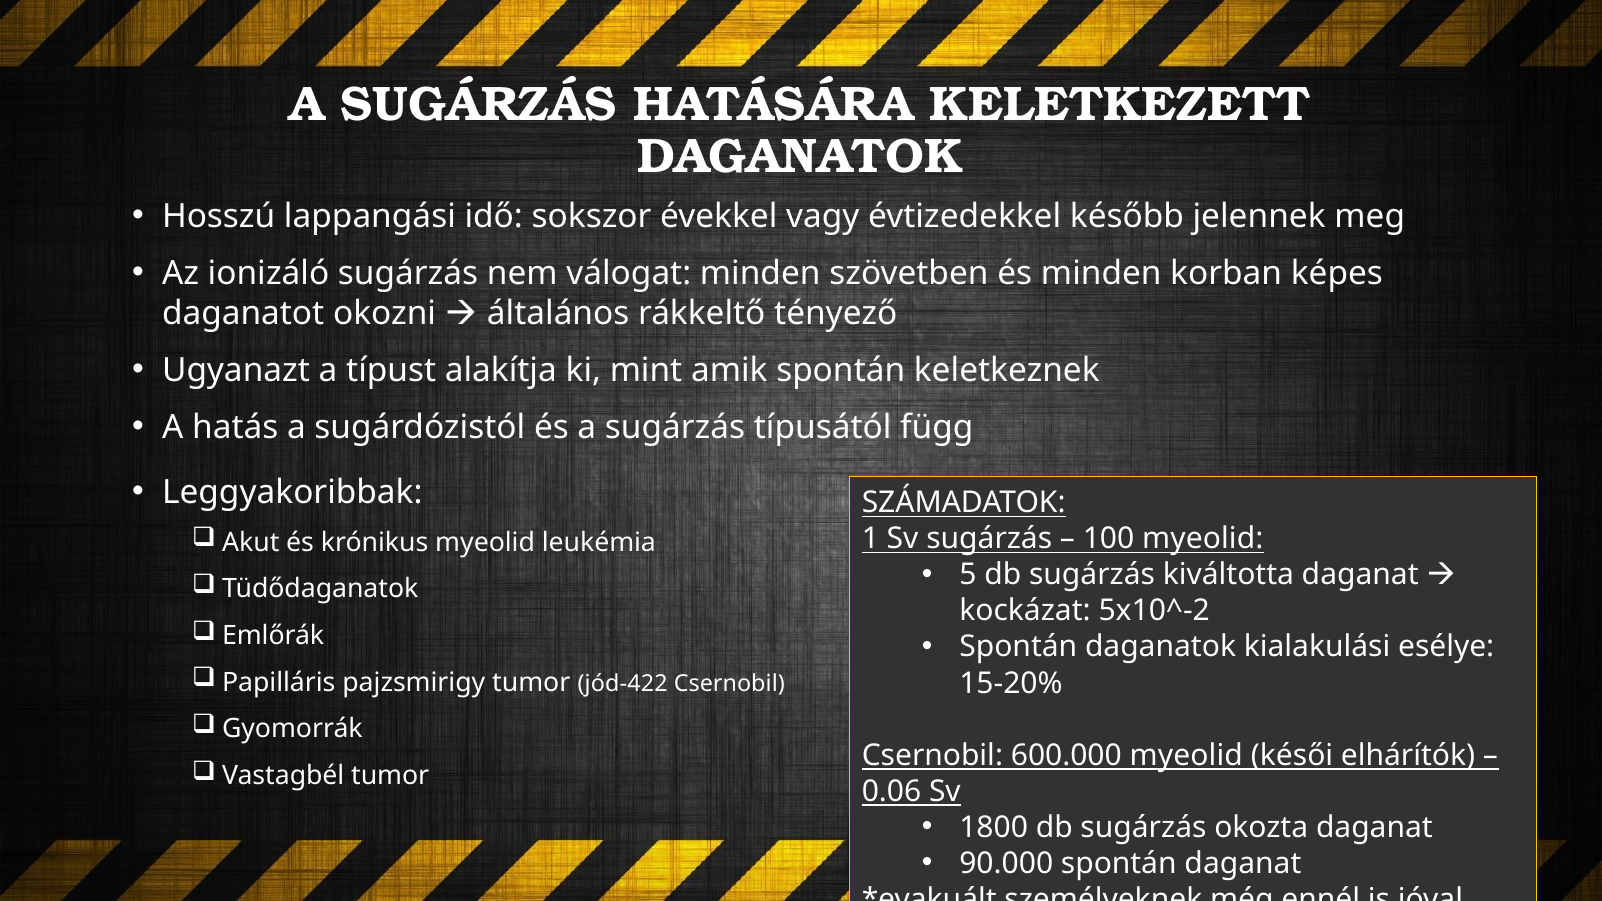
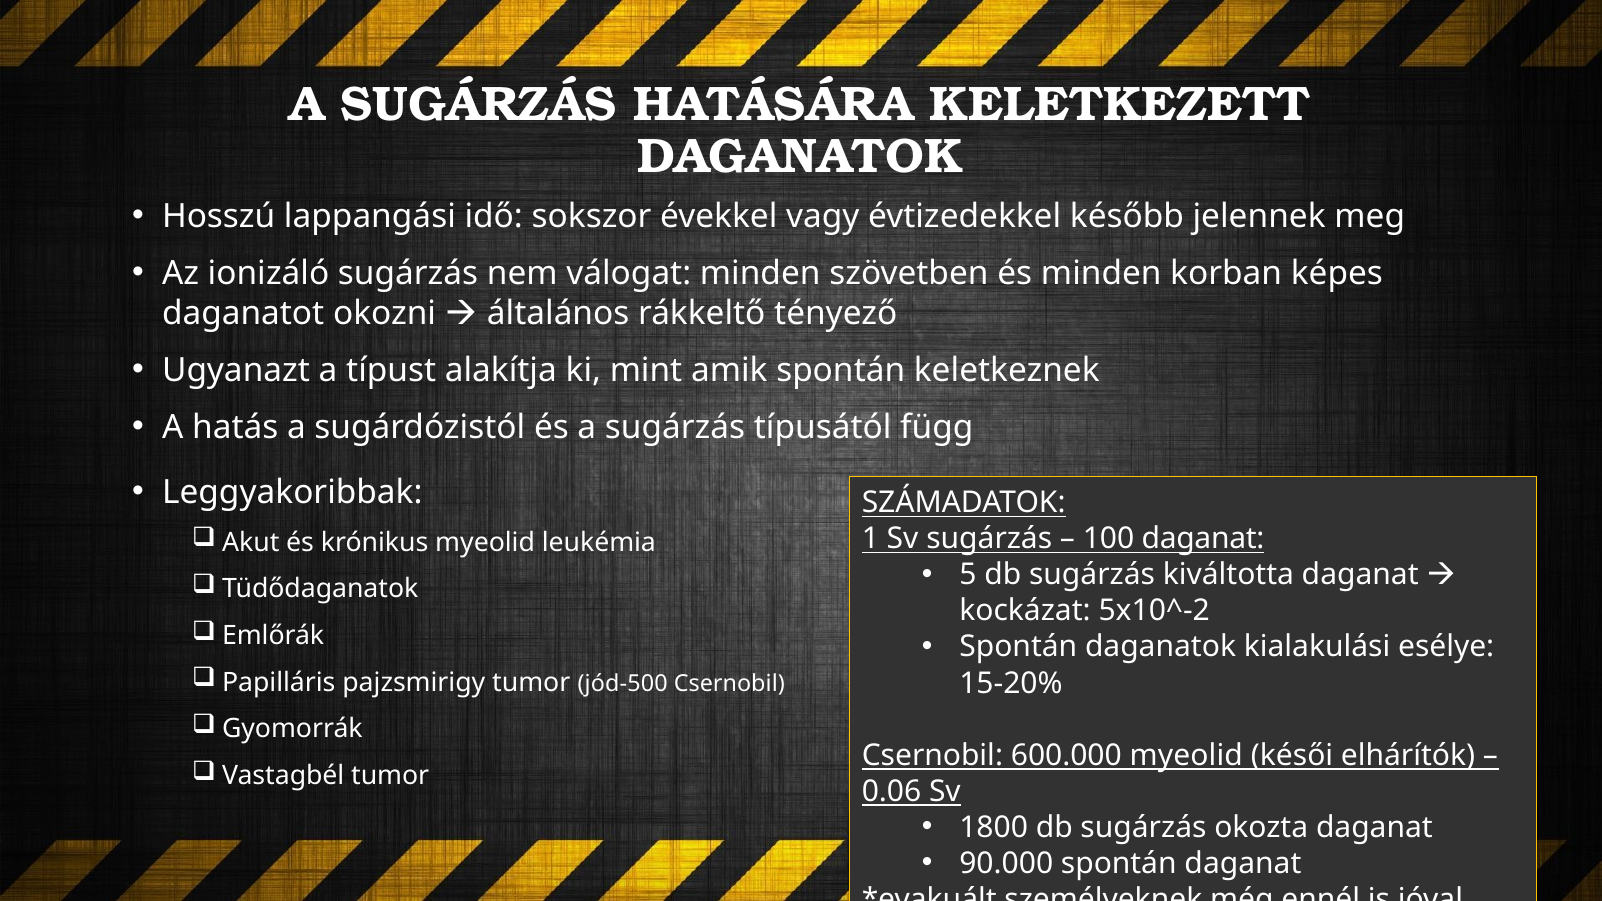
100 myeolid: myeolid -> daganat
jód-422: jód-422 -> jód-500
